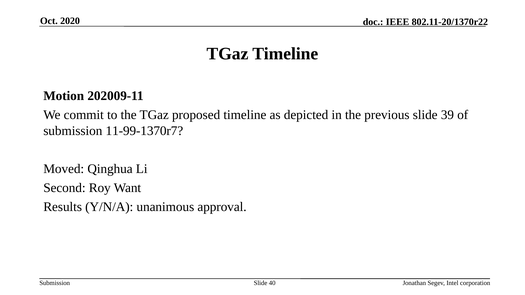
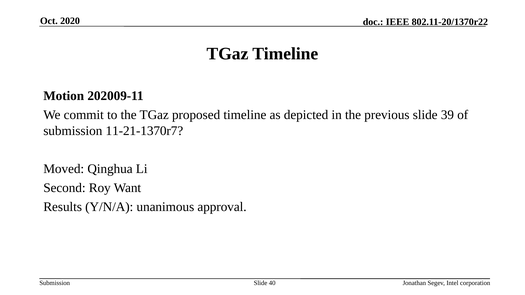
11-99-1370r7: 11-99-1370r7 -> 11-21-1370r7
